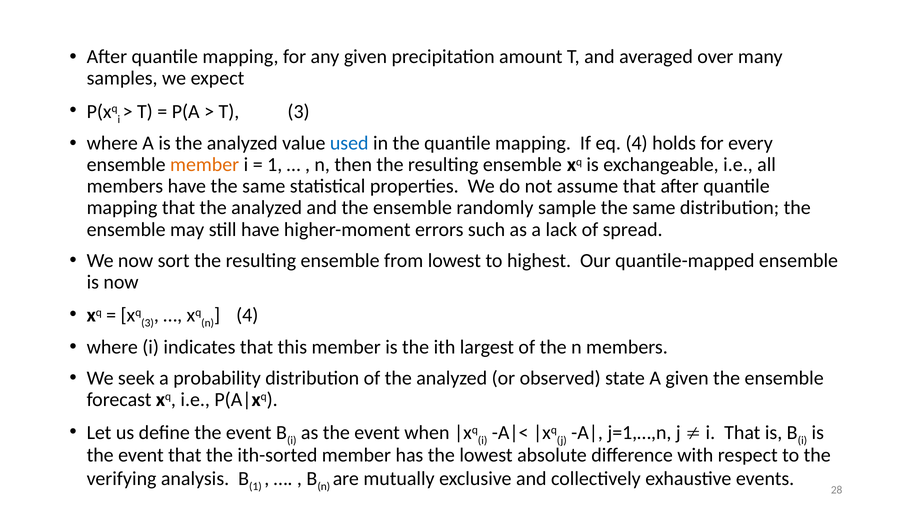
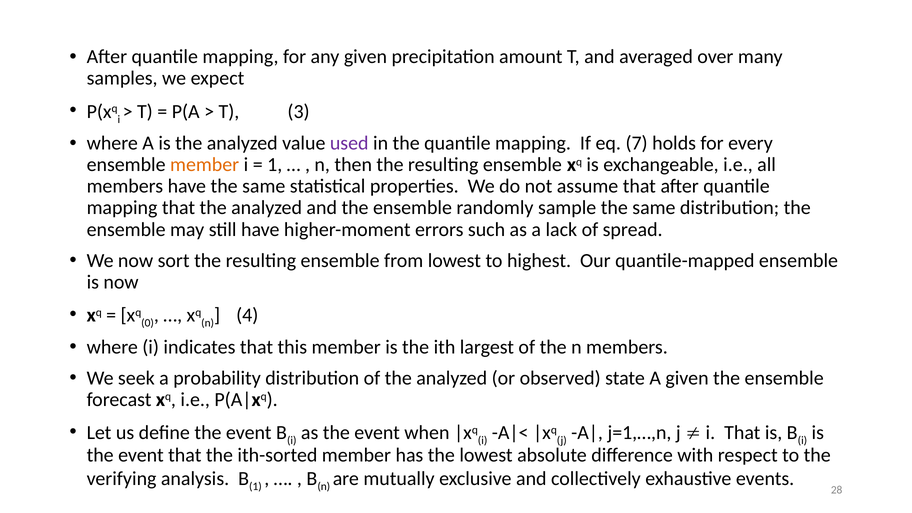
used colour: blue -> purple
eq 4: 4 -> 7
xq 3: 3 -> 0
